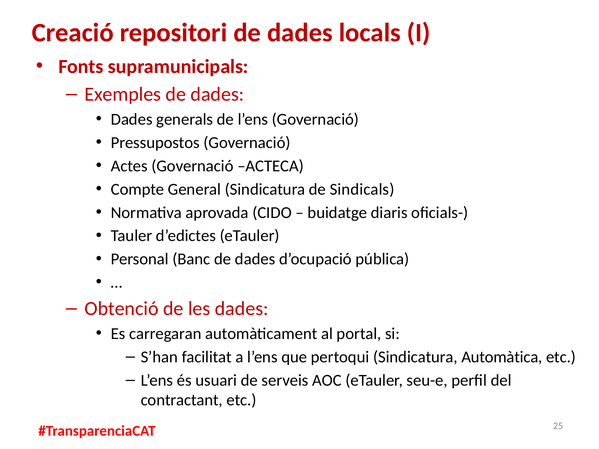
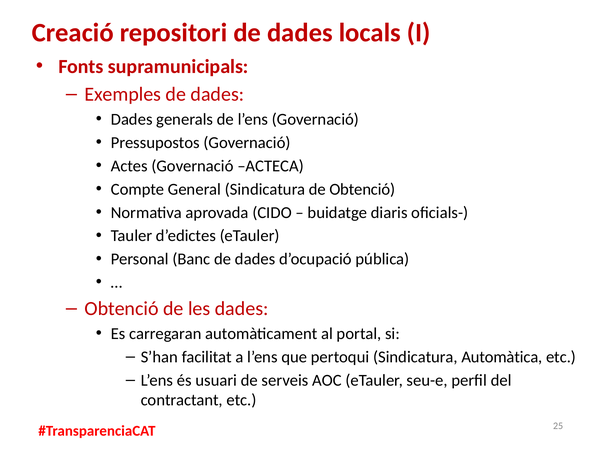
de Sindicals: Sindicals -> Obtenció
